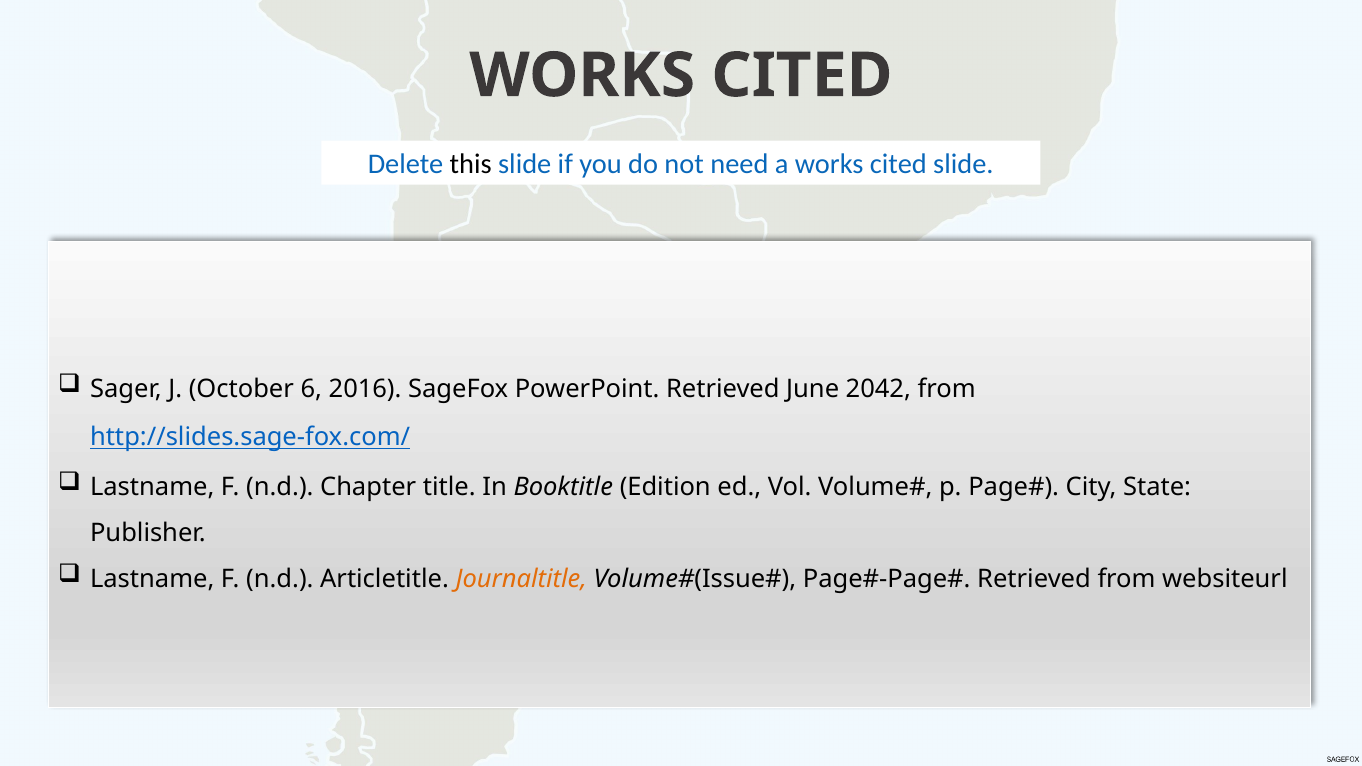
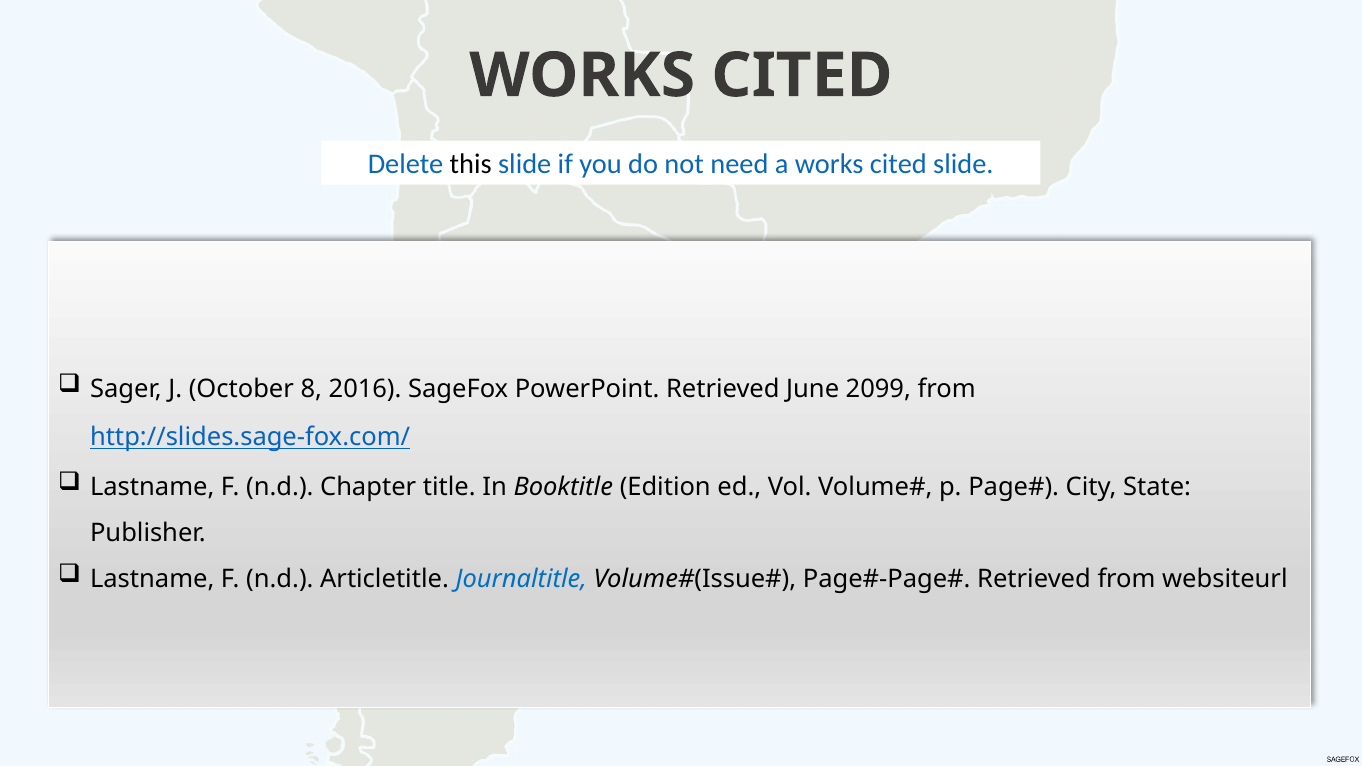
6: 6 -> 8
2042: 2042 -> 2099
Journaltitle colour: orange -> blue
